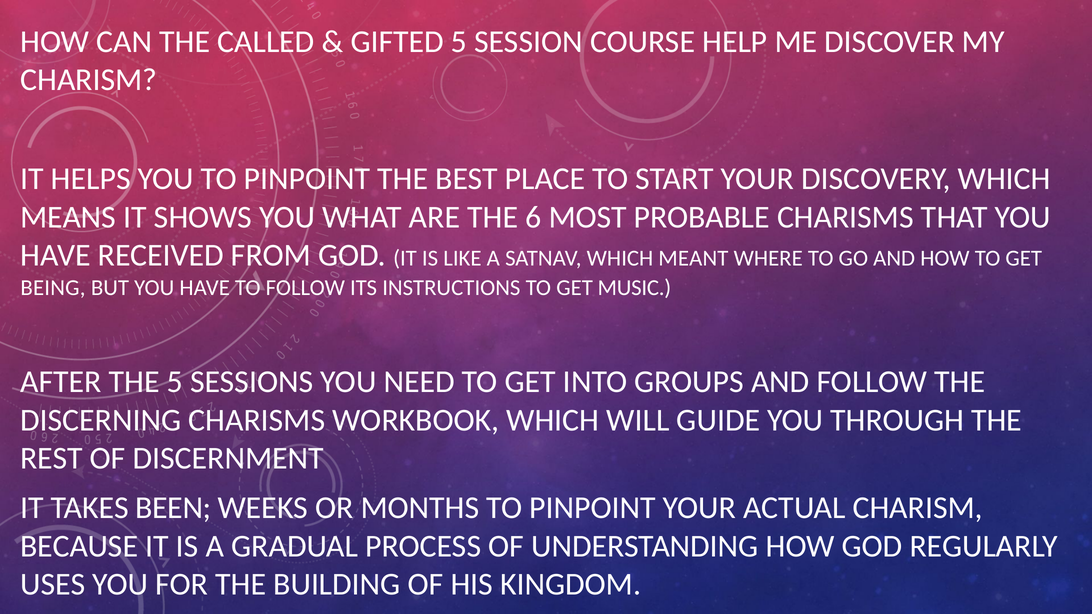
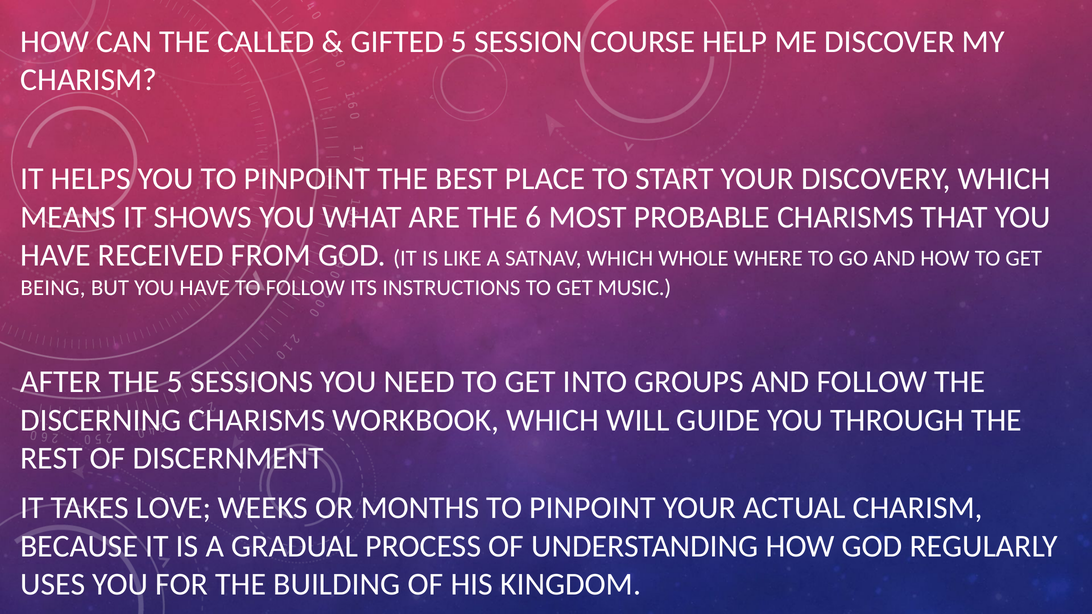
MEANT: MEANT -> WHOLE
BEEN: BEEN -> LOVE
